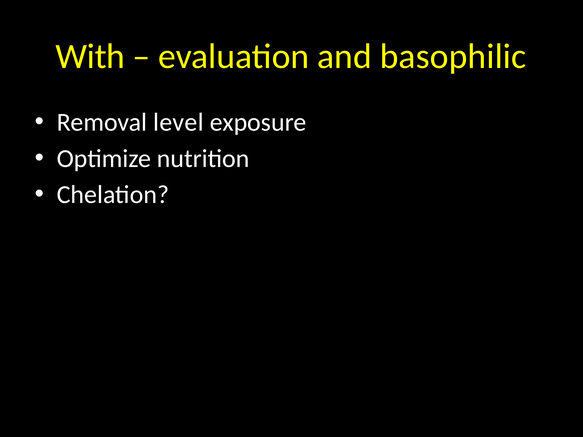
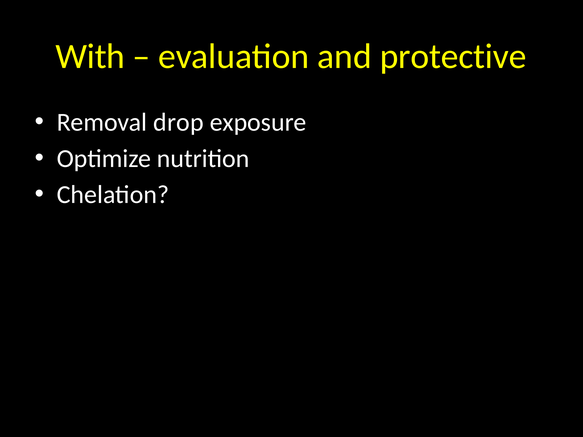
basophilic: basophilic -> protective
level: level -> drop
